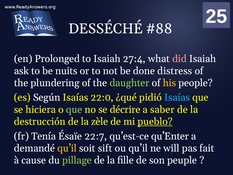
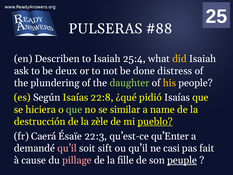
DESSÉCHÉ: DESSÉCHÉ -> PULSERAS
Prolonged: Prolonged -> Describen
27:4: 27:4 -> 25:4
did colour: pink -> yellow
nuits: nuits -> deux
22:0: 22:0 -> 22:8
Isaías at (177, 97) colour: light blue -> white
décrire: décrire -> similar
saber: saber -> name
Tenía: Tenía -> Caerá
22:7: 22:7 -> 22:3
qu’il at (67, 148) colour: yellow -> pink
will: will -> casi
pillage colour: light green -> pink
peuple underline: none -> present
